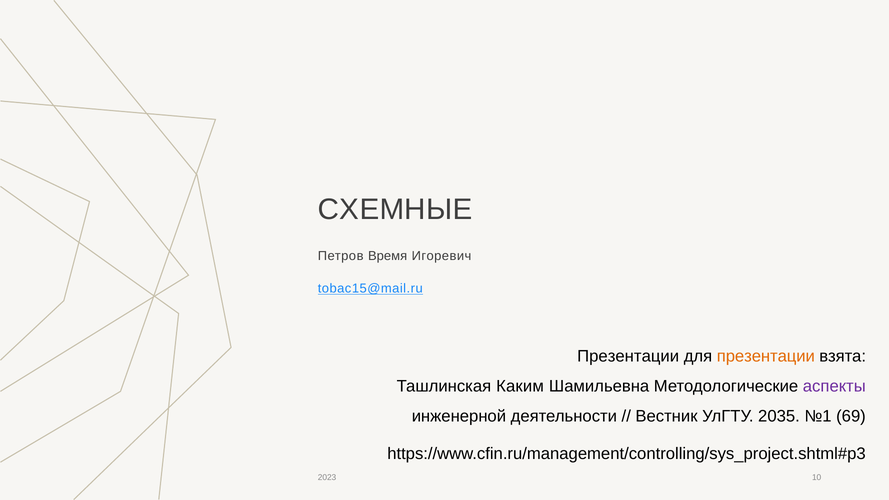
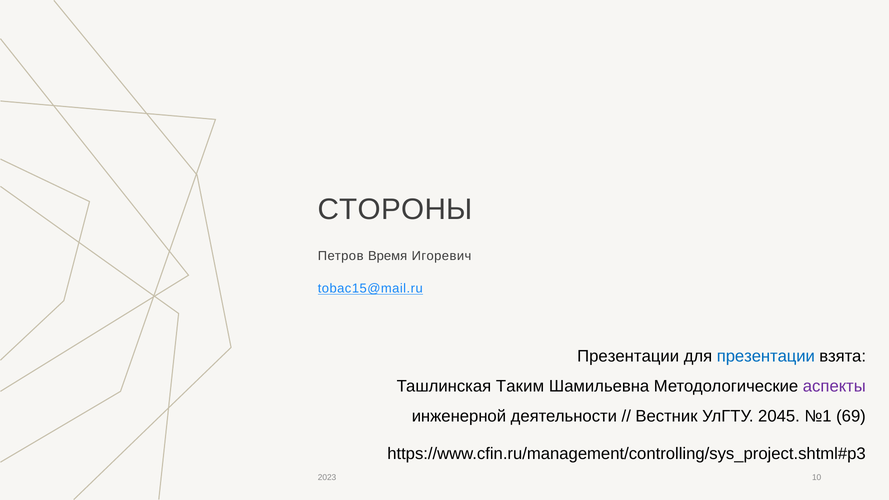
СХЕМНЫЕ: СХЕМНЫЕ -> СТОРОНЫ
презентации at (766, 356) colour: orange -> blue
Каким: Каким -> Таким
2035: 2035 -> 2045
